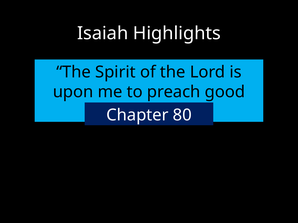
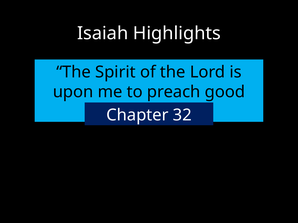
80: 80 -> 32
